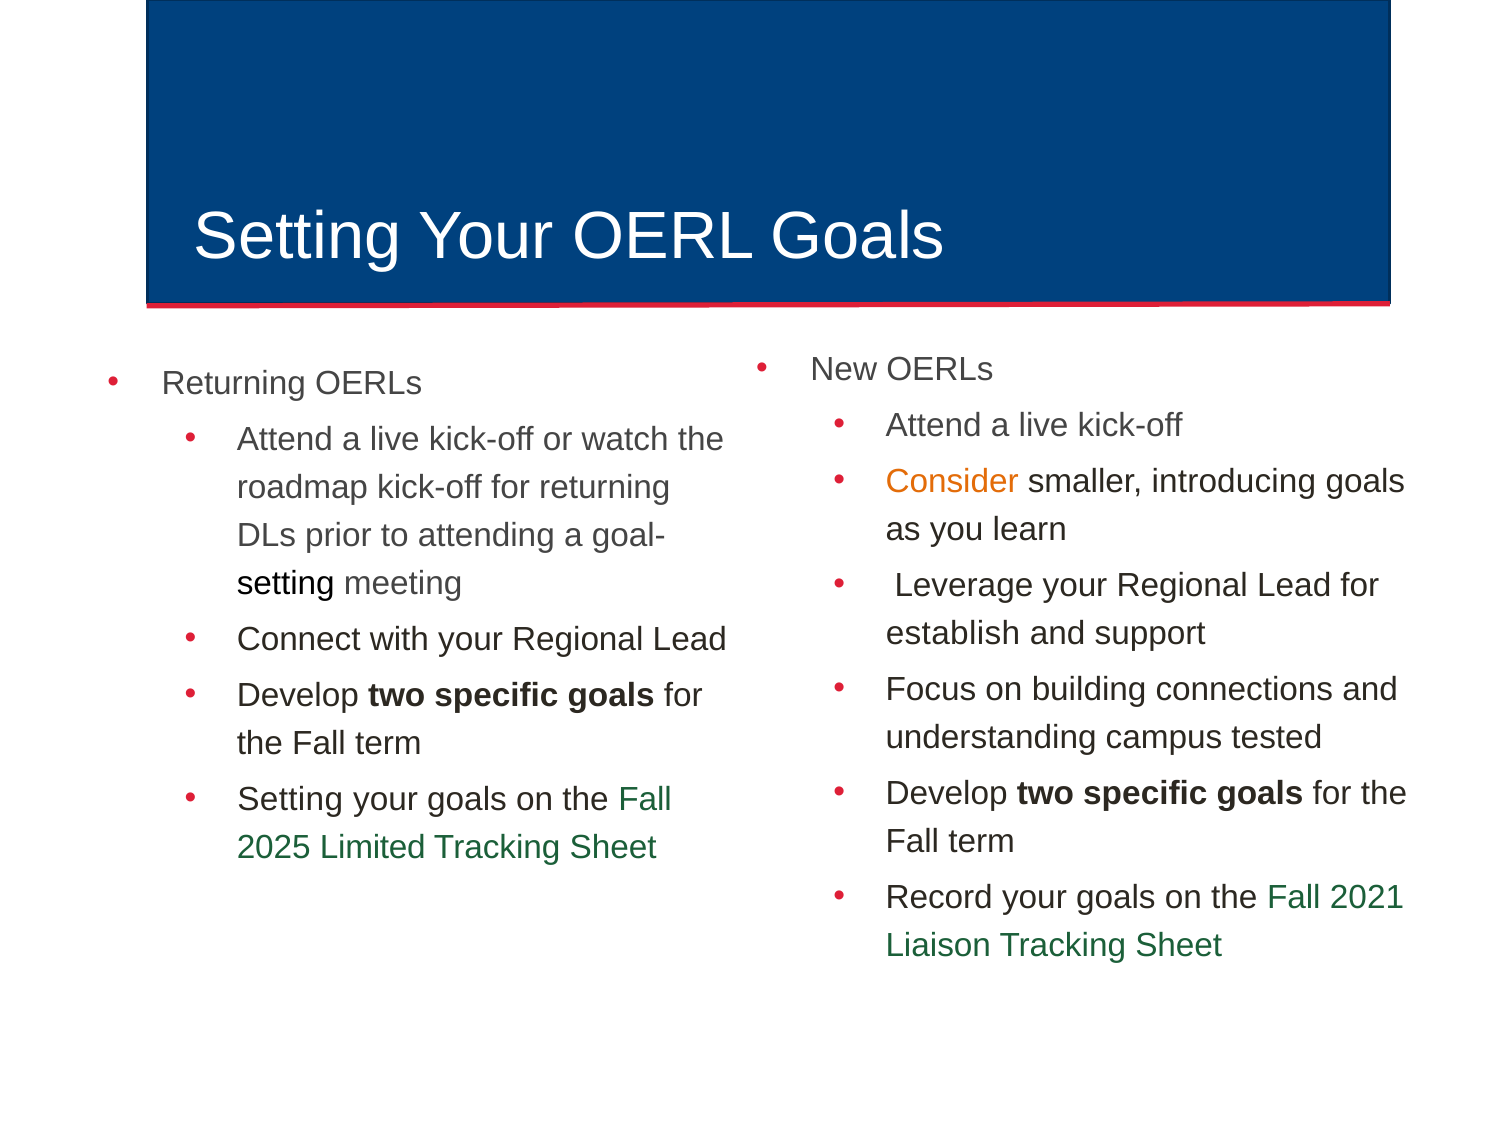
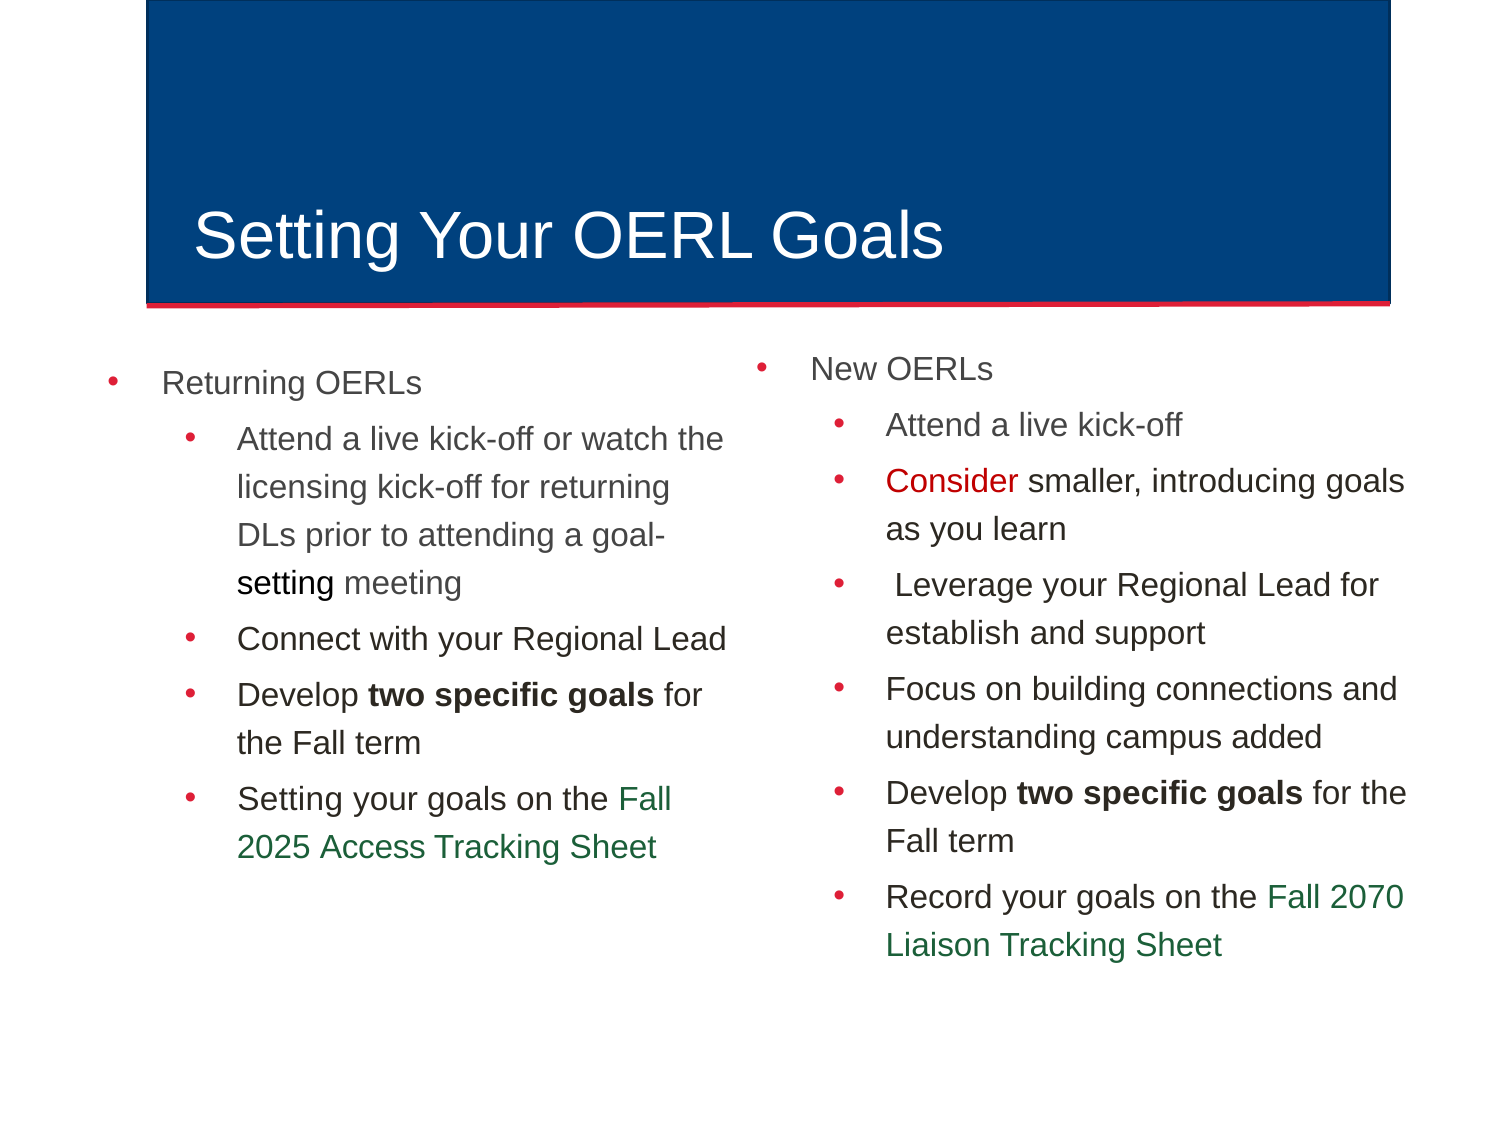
Consider colour: orange -> red
roadmap: roadmap -> licensing
tested: tested -> added
Limited: Limited -> Access
2021: 2021 -> 2070
